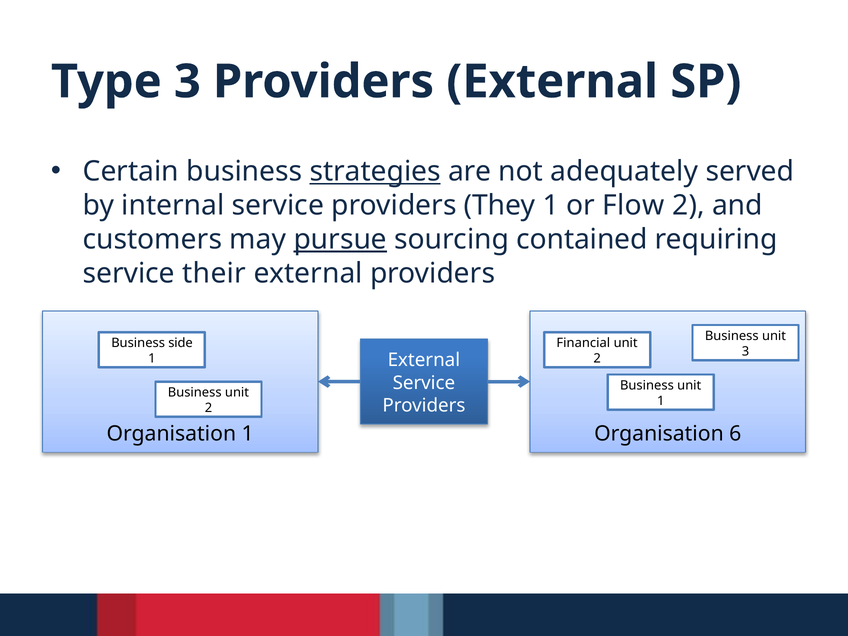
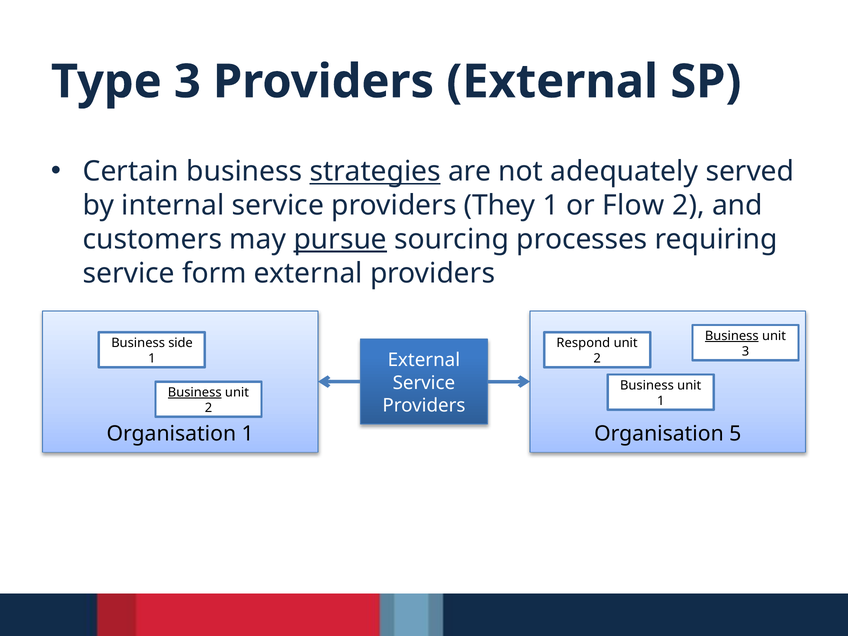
contained: contained -> processes
their: their -> form
Business at (732, 336) underline: none -> present
Financial: Financial -> Respond
Business at (195, 392) underline: none -> present
6: 6 -> 5
